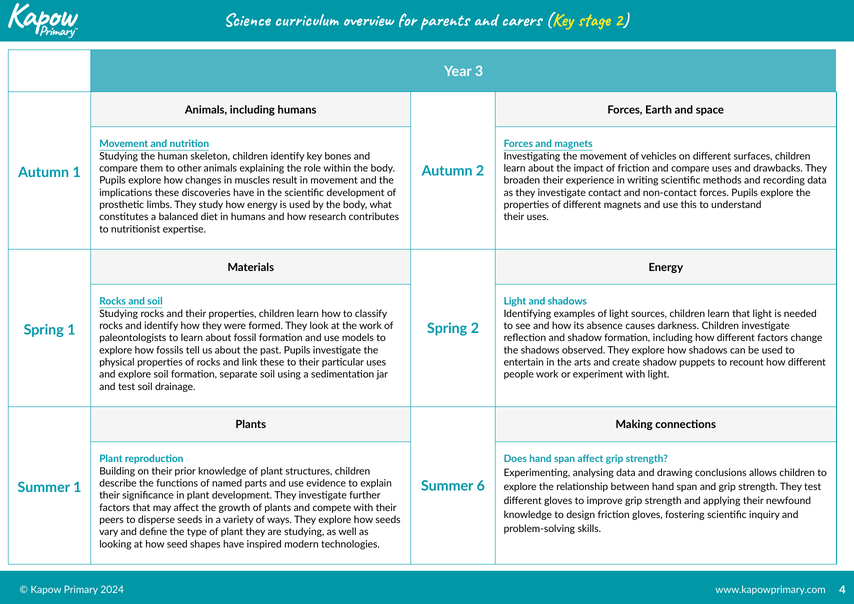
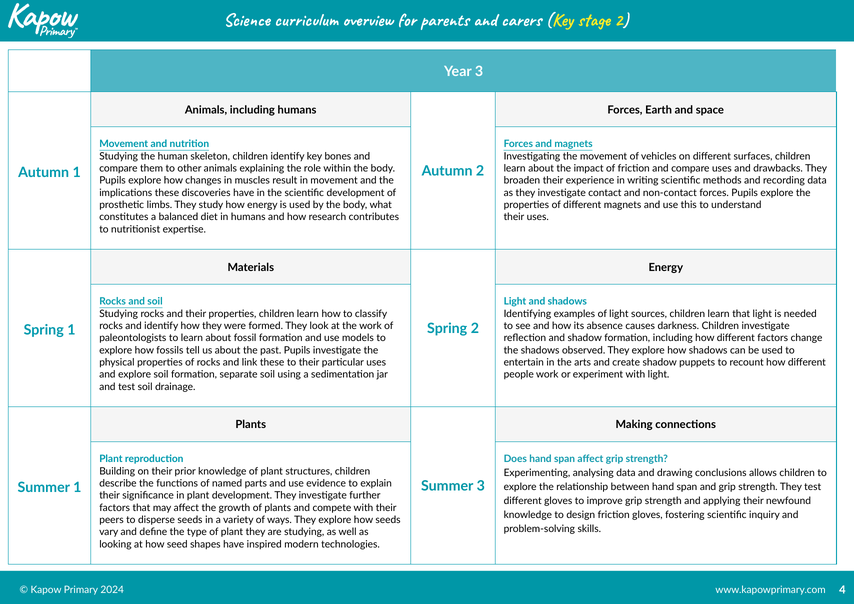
Summer 6: 6 -> 3
